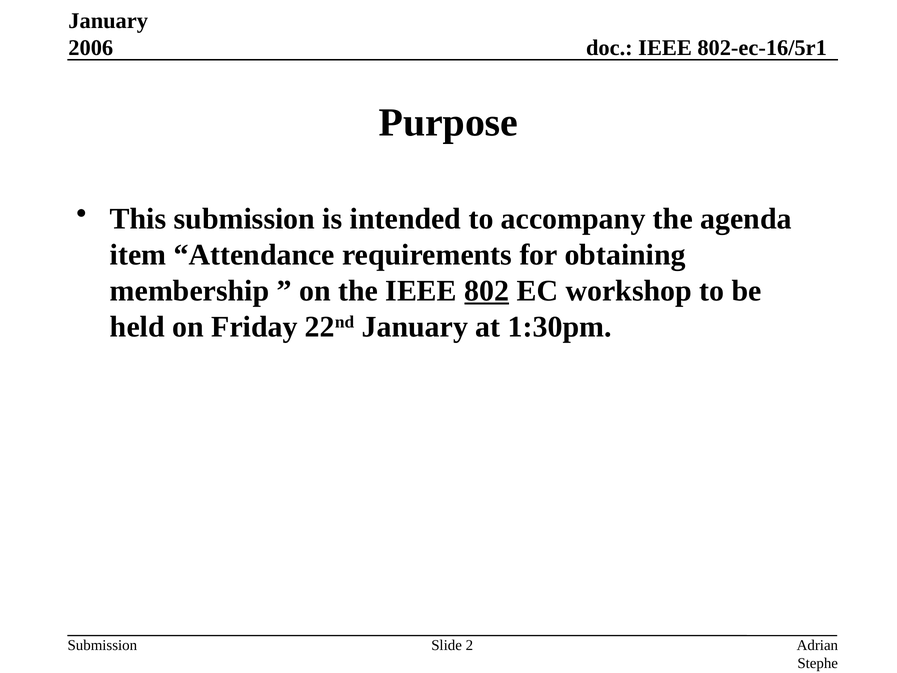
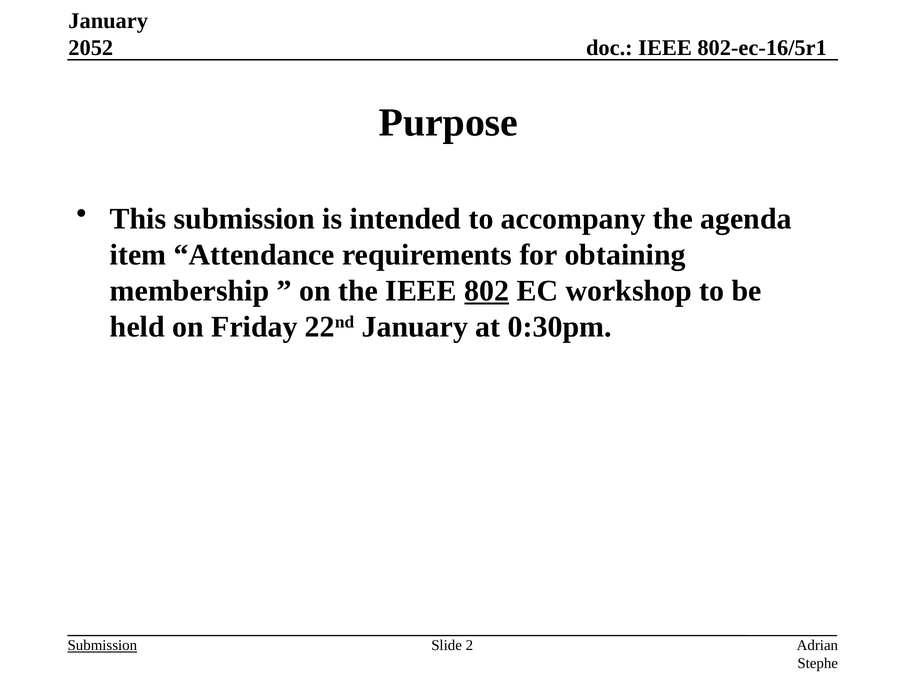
2006: 2006 -> 2052
1:30pm: 1:30pm -> 0:30pm
Submission at (102, 645) underline: none -> present
